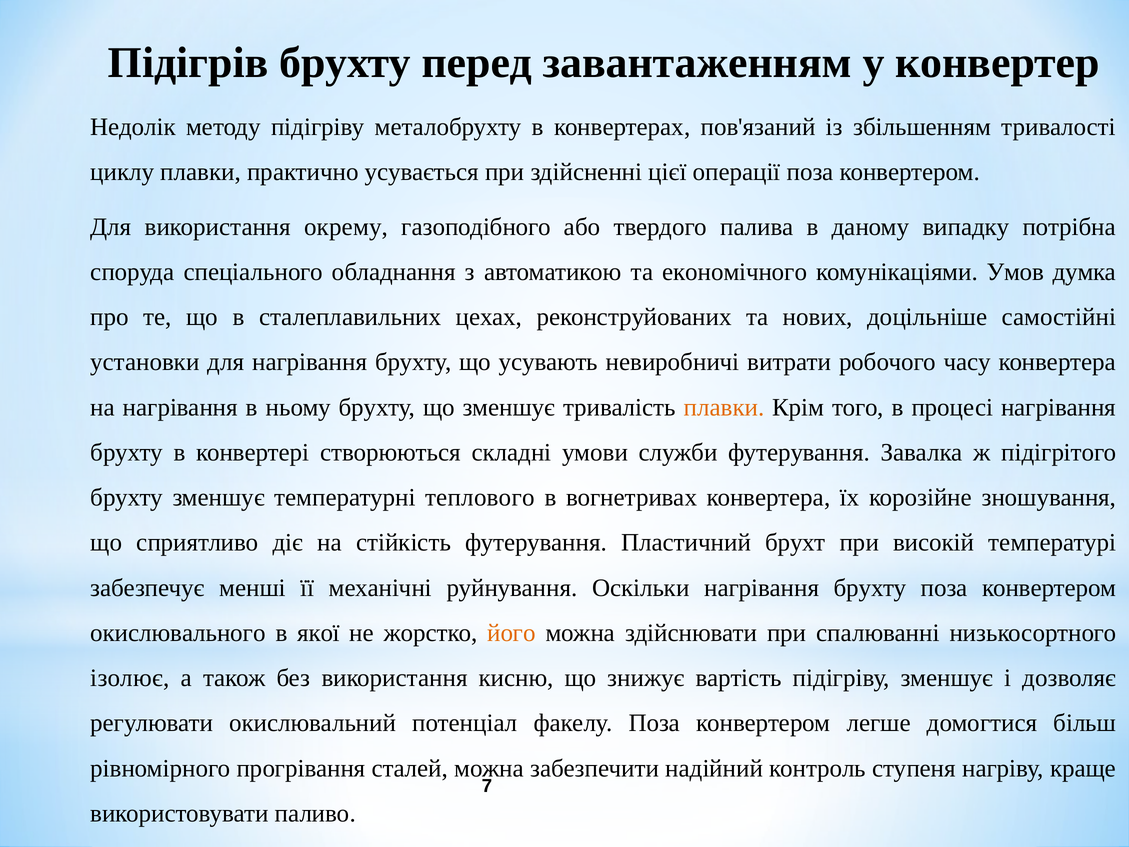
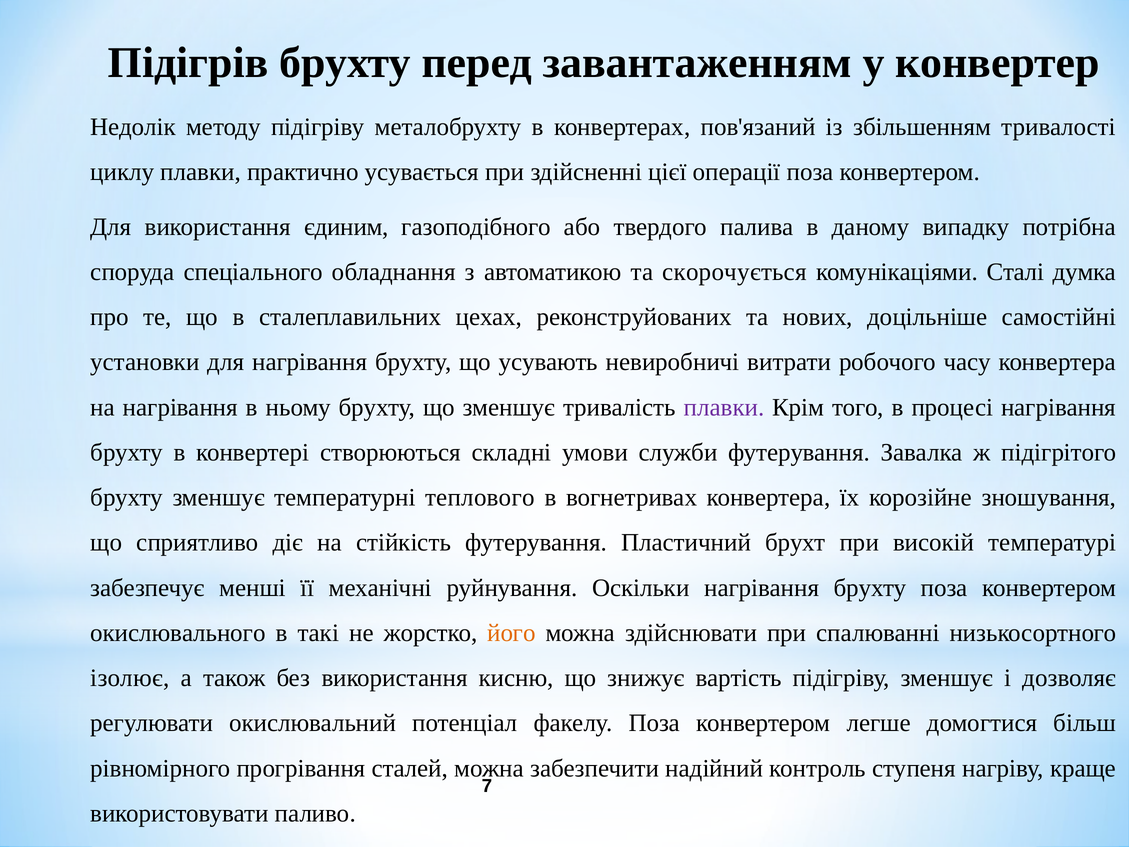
окрему: окрему -> єдиним
економічного: економічного -> скорочується
Умов: Умов -> Сталі
плавки at (724, 407) colour: orange -> purple
якої: якої -> такі
